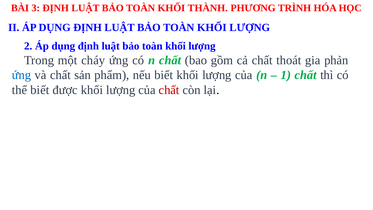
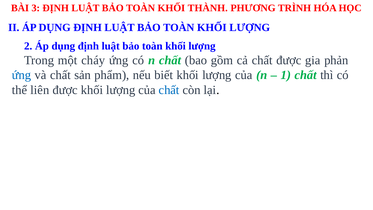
chất thoát: thoát -> được
thể biết: biết -> liên
chất at (169, 90) colour: red -> blue
